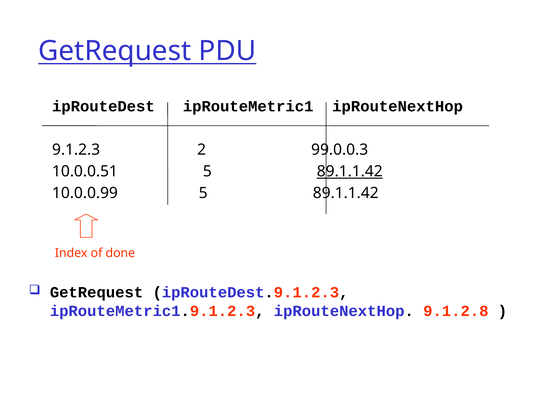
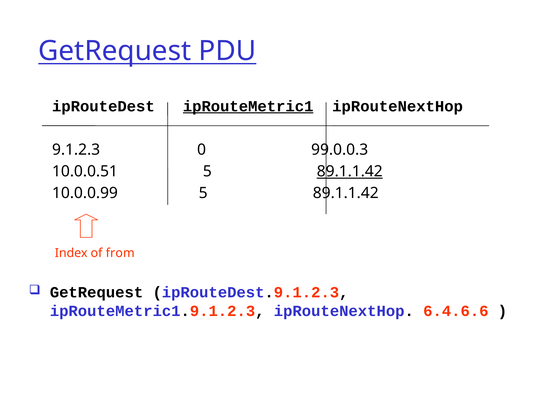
ipRouteMetric1 underline: none -> present
2: 2 -> 0
done: done -> from
9.1.2.8: 9.1.2.8 -> 6.4.6.6
